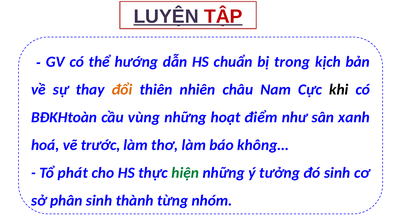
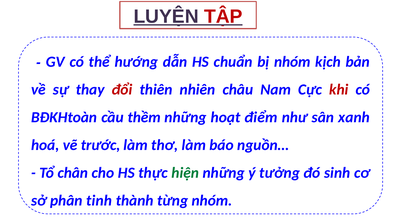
bị trong: trong -> nhóm
đổi colour: orange -> red
khi colour: black -> red
vùng: vùng -> thềm
không…: không… -> nguồn…
phát: phát -> chân
phân sinh: sinh -> tinh
